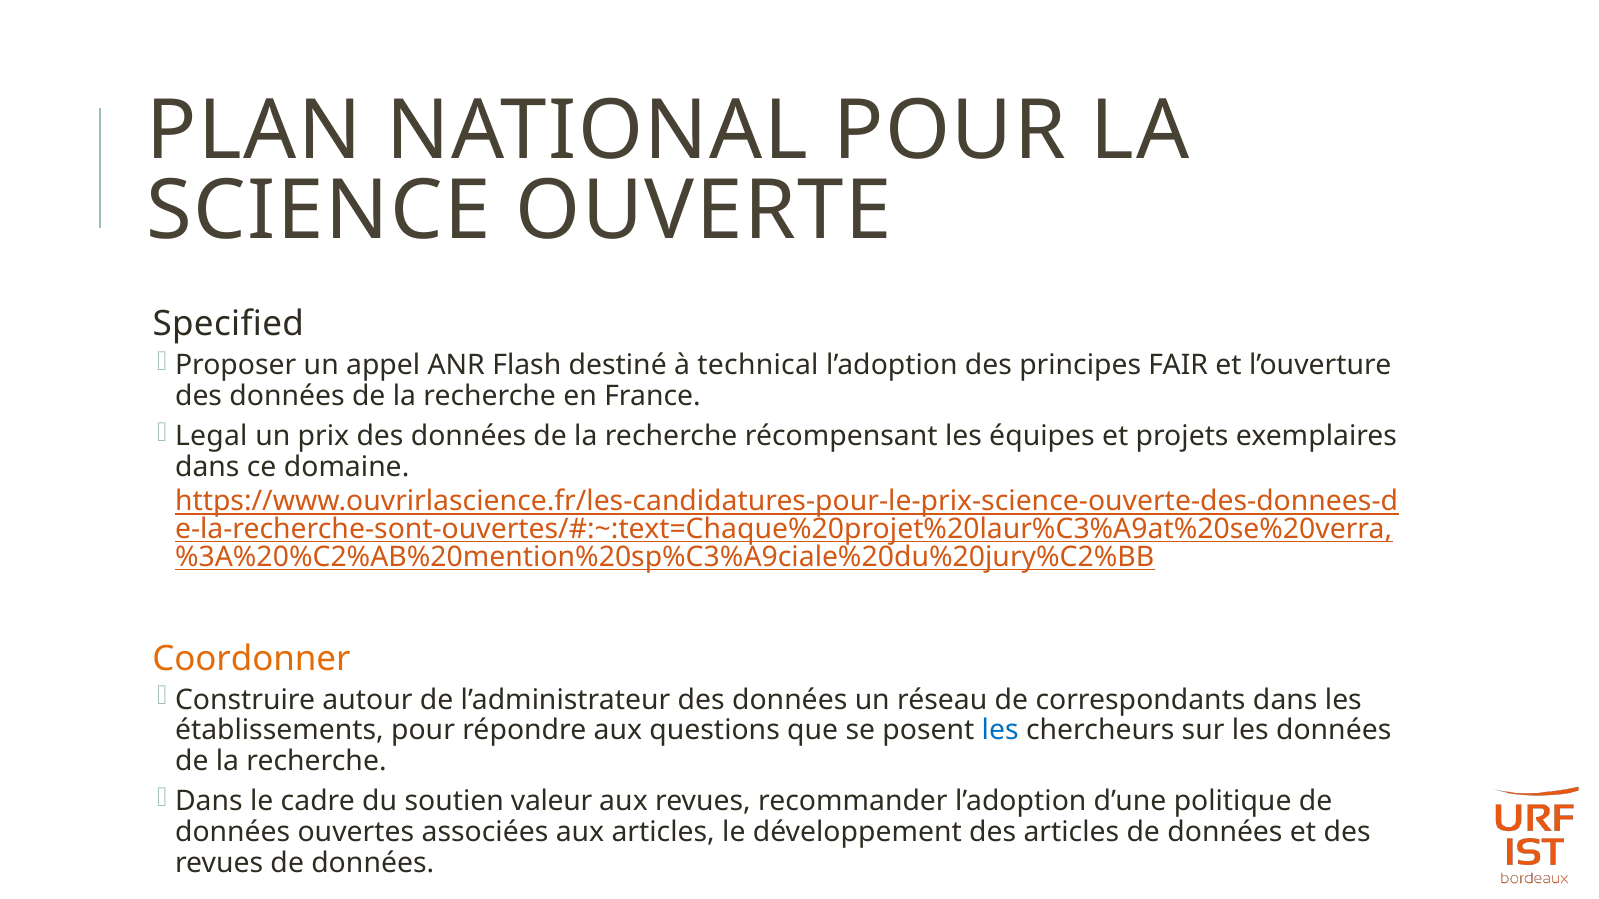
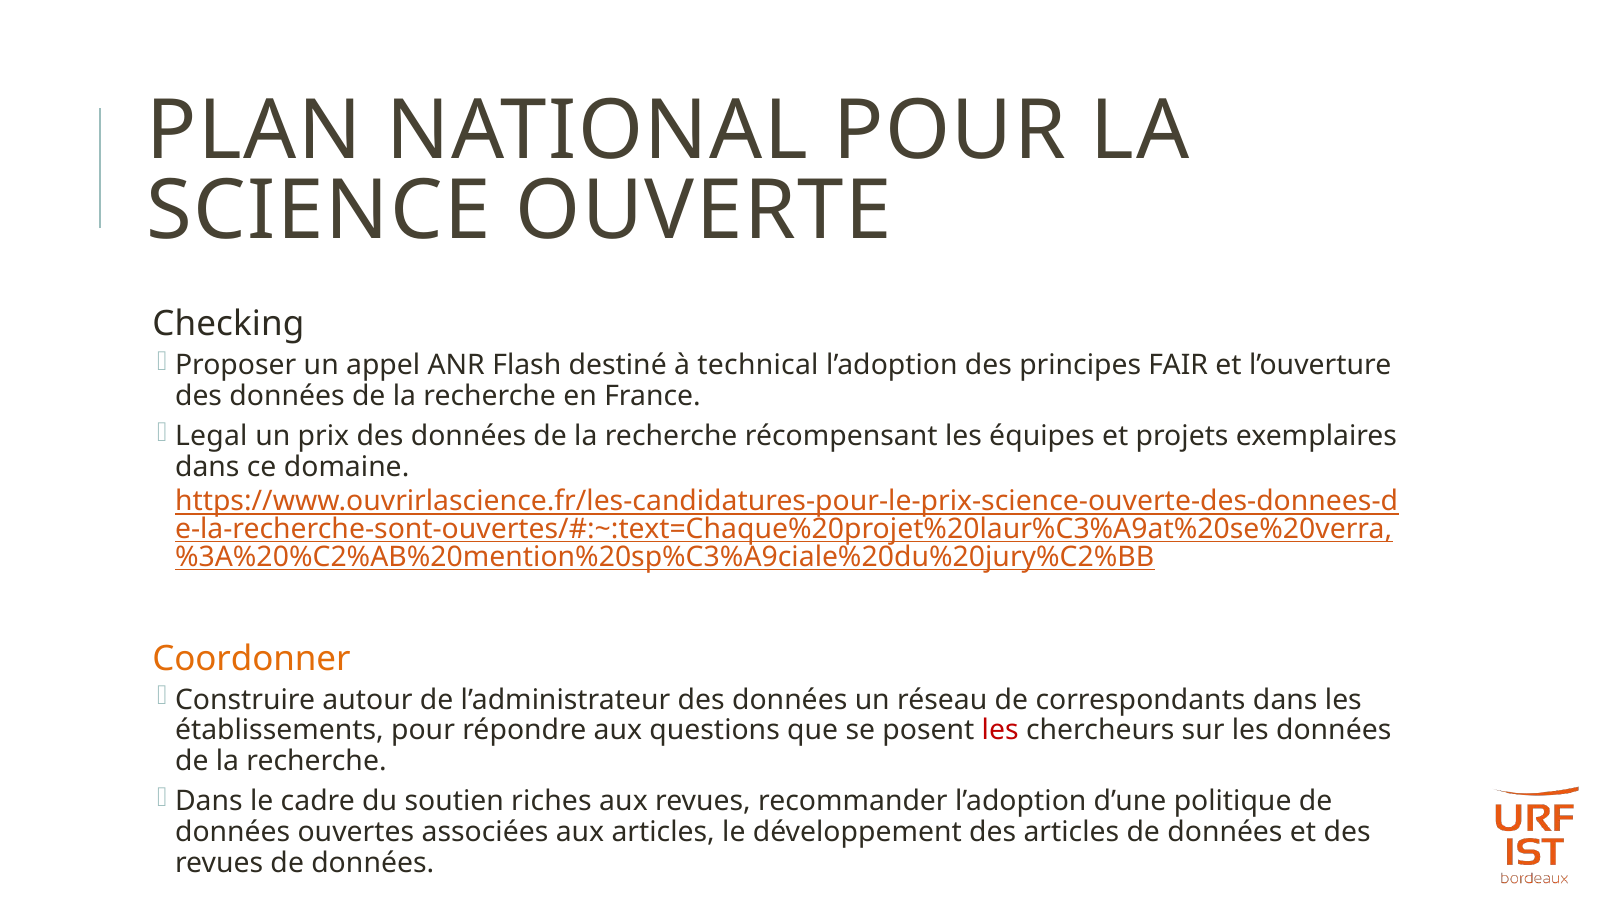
Specified: Specified -> Checking
les at (1000, 731) colour: blue -> red
valeur: valeur -> riches
